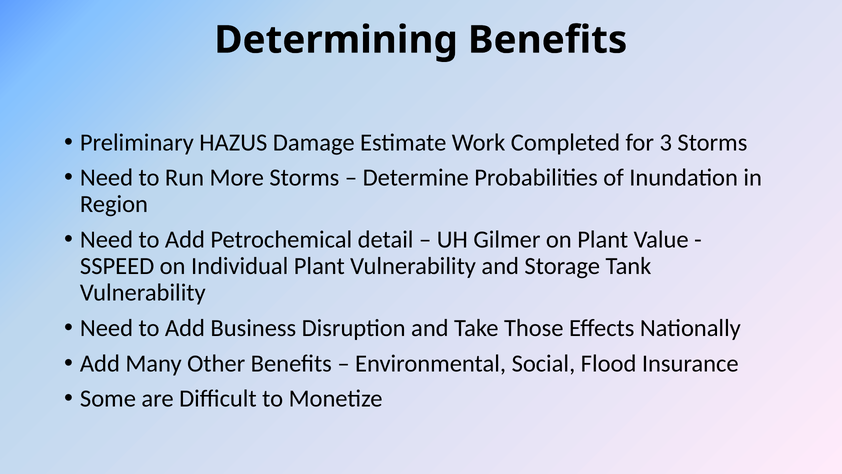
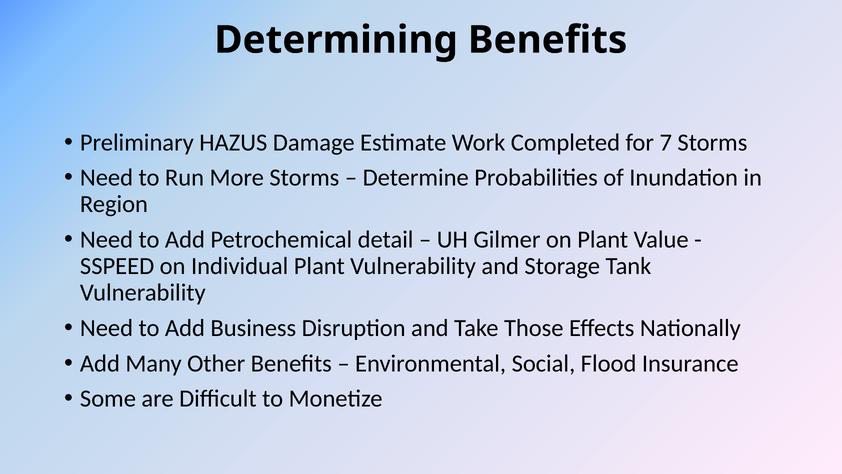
3: 3 -> 7
